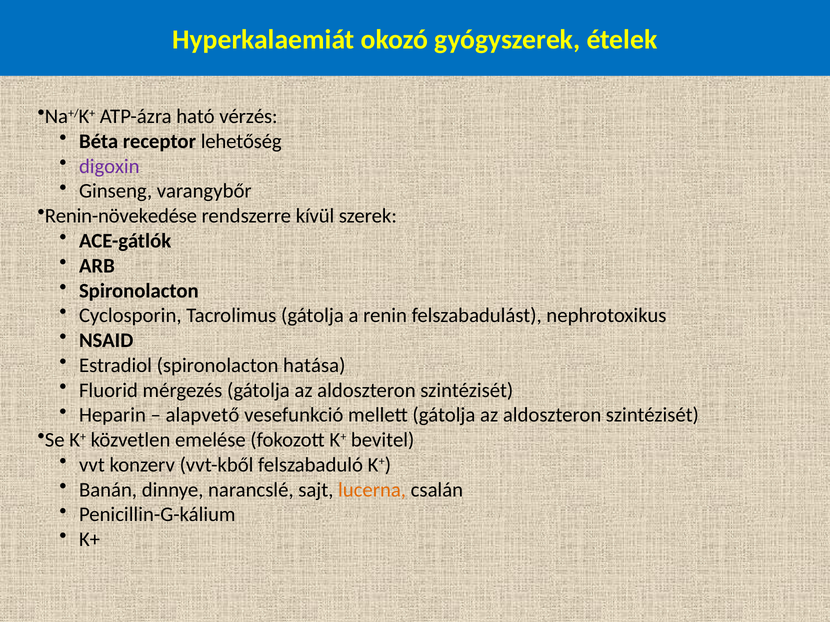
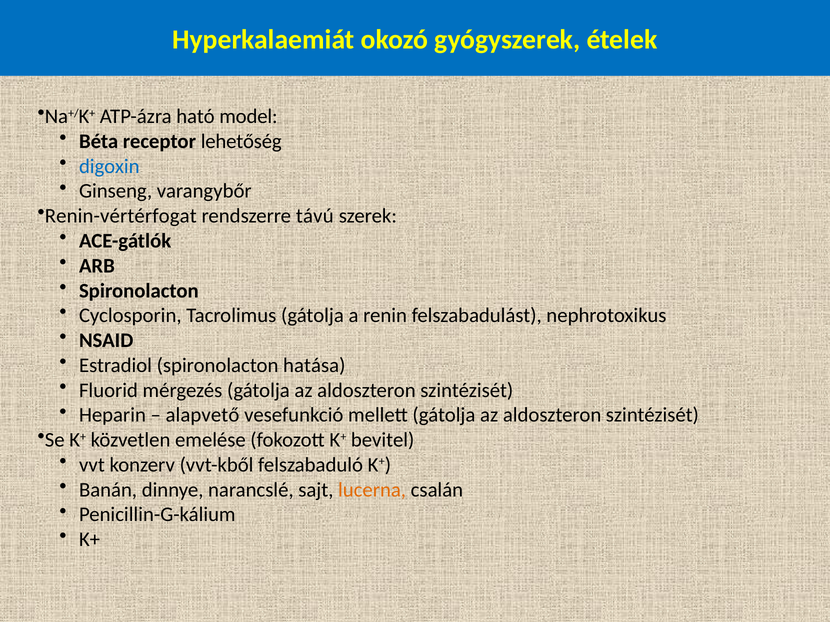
vérzés: vérzés -> model
digoxin colour: purple -> blue
Renin-növekedése: Renin-növekedése -> Renin-vértérfogat
kívül: kívül -> távú
